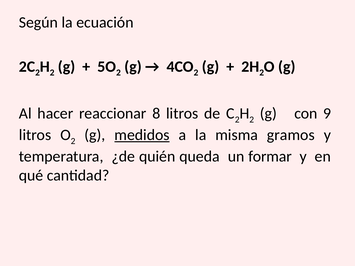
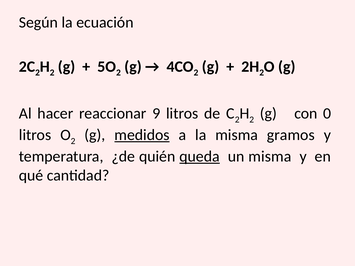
8: 8 -> 9
9: 9 -> 0
queda underline: none -> present
un formar: formar -> misma
